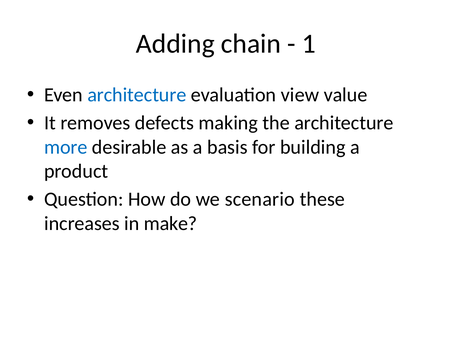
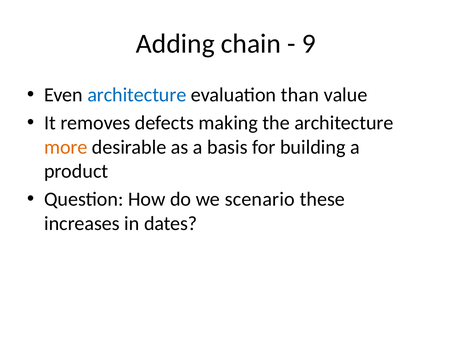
1: 1 -> 9
view: view -> than
more colour: blue -> orange
make: make -> dates
